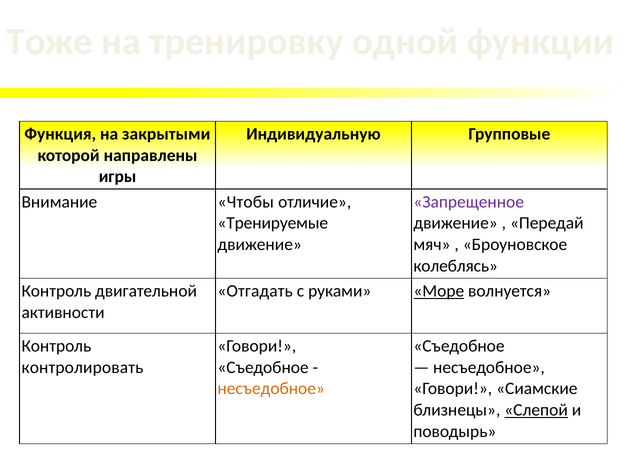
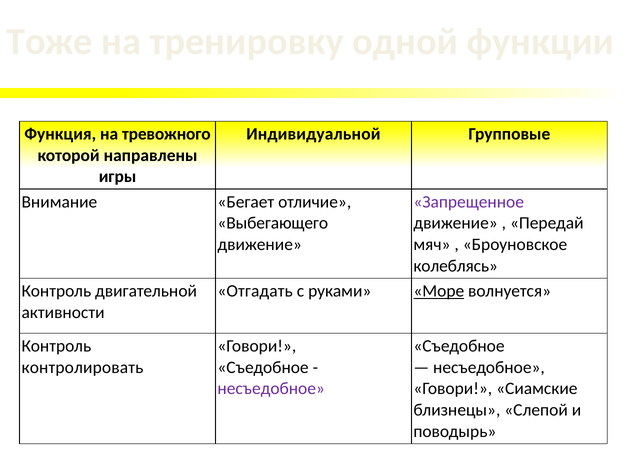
закрытыми: закрытыми -> тревожного
Индивидуальную: Индивидуальную -> Индивидуальной
Чтобы: Чтобы -> Бегает
Тренируемые: Тренируемые -> Выбегающего
несъедобное at (271, 389) colour: orange -> purple
Слепой underline: present -> none
